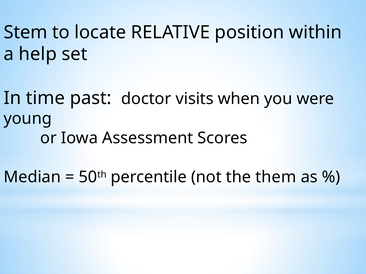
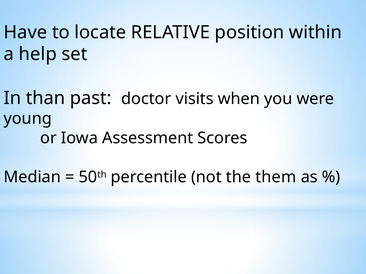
Stem: Stem -> Have
time: time -> than
